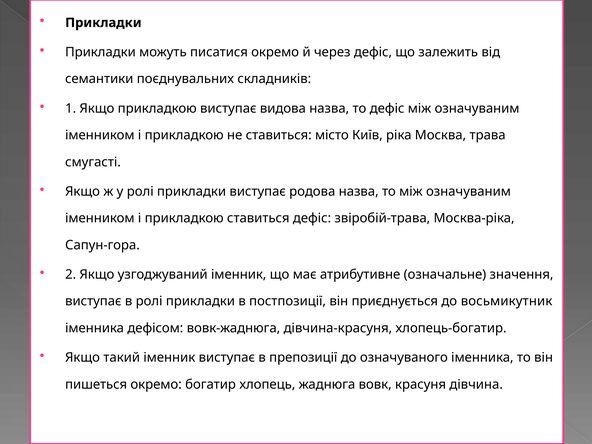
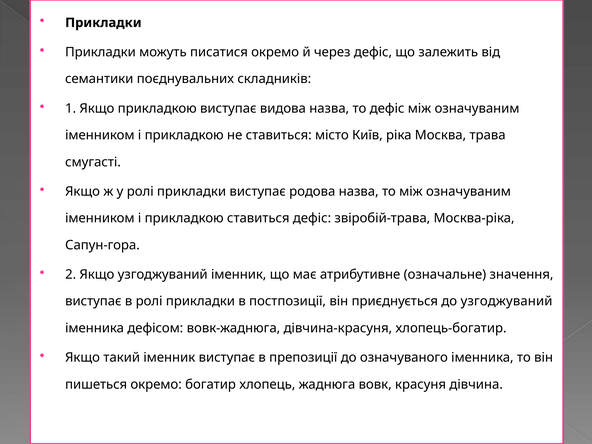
до восьмикутник: восьмикутник -> узгоджуваний
